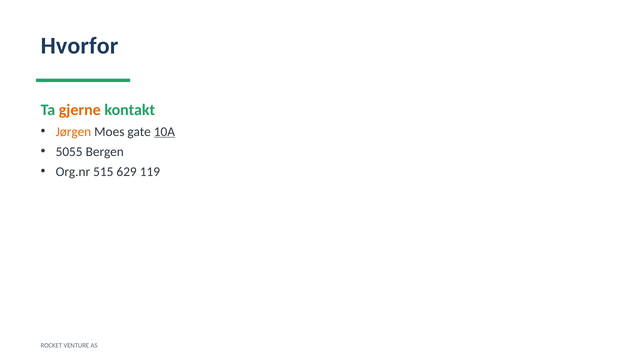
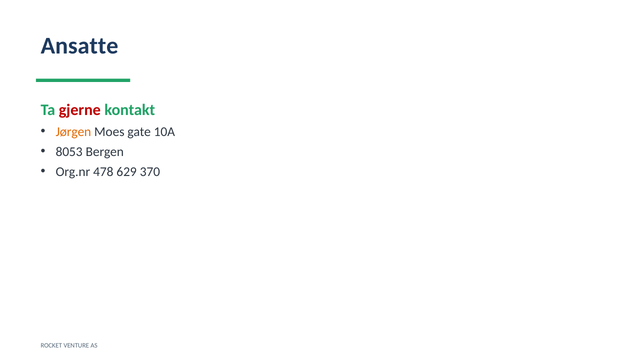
Hvorfor: Hvorfor -> Ansatte
gjerne colour: orange -> red
10A underline: present -> none
5055: 5055 -> 8053
515: 515 -> 478
119: 119 -> 370
